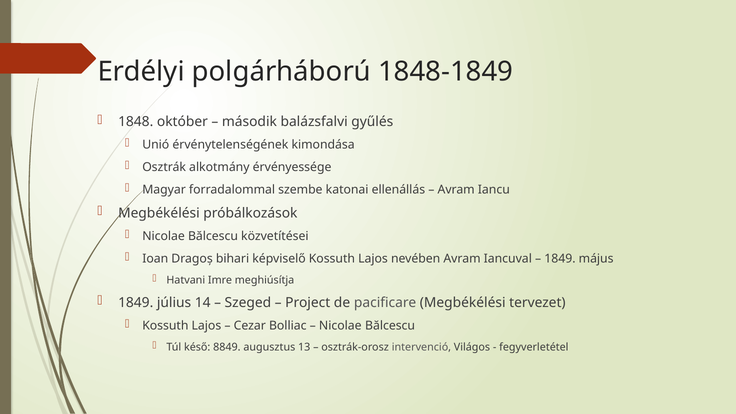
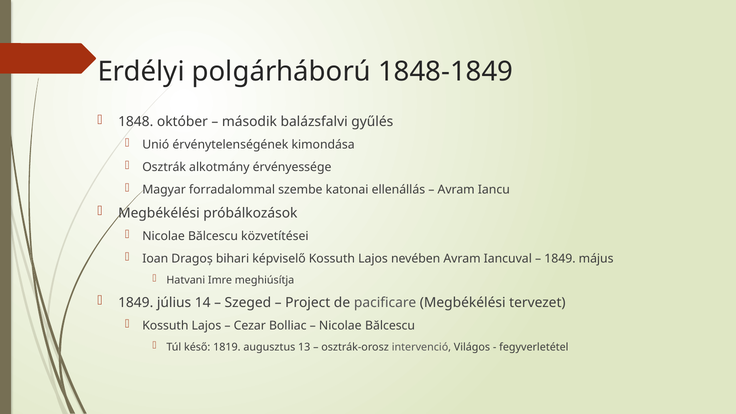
8849: 8849 -> 1819
